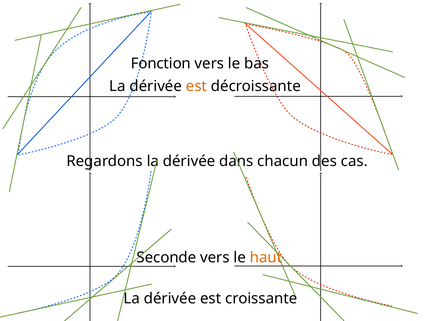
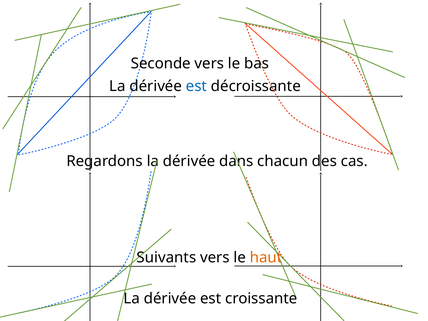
Fonction: Fonction -> Seconde
est at (196, 86) colour: orange -> blue
Seconde: Seconde -> Suivants
